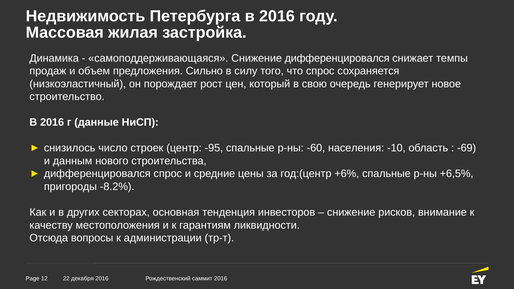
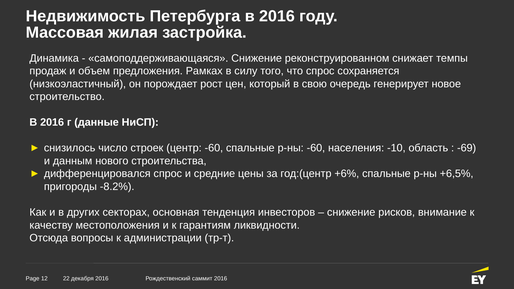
Снижение дифференцировался: дифференцировался -> реконструированном
Сильно: Сильно -> Рамках
центр -95: -95 -> -60
